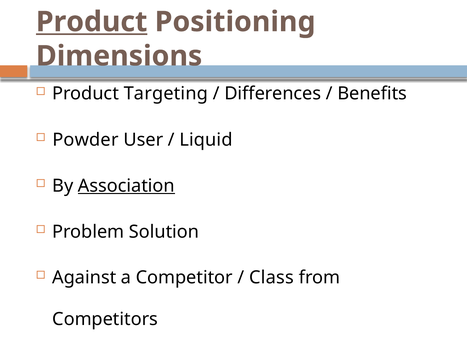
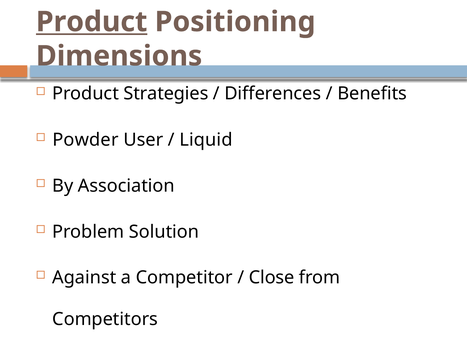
Targeting: Targeting -> Strategies
Association underline: present -> none
Class: Class -> Close
